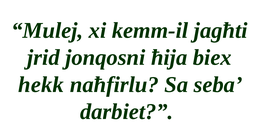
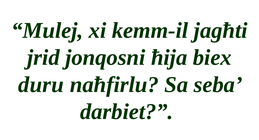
hekk: hekk -> duru
